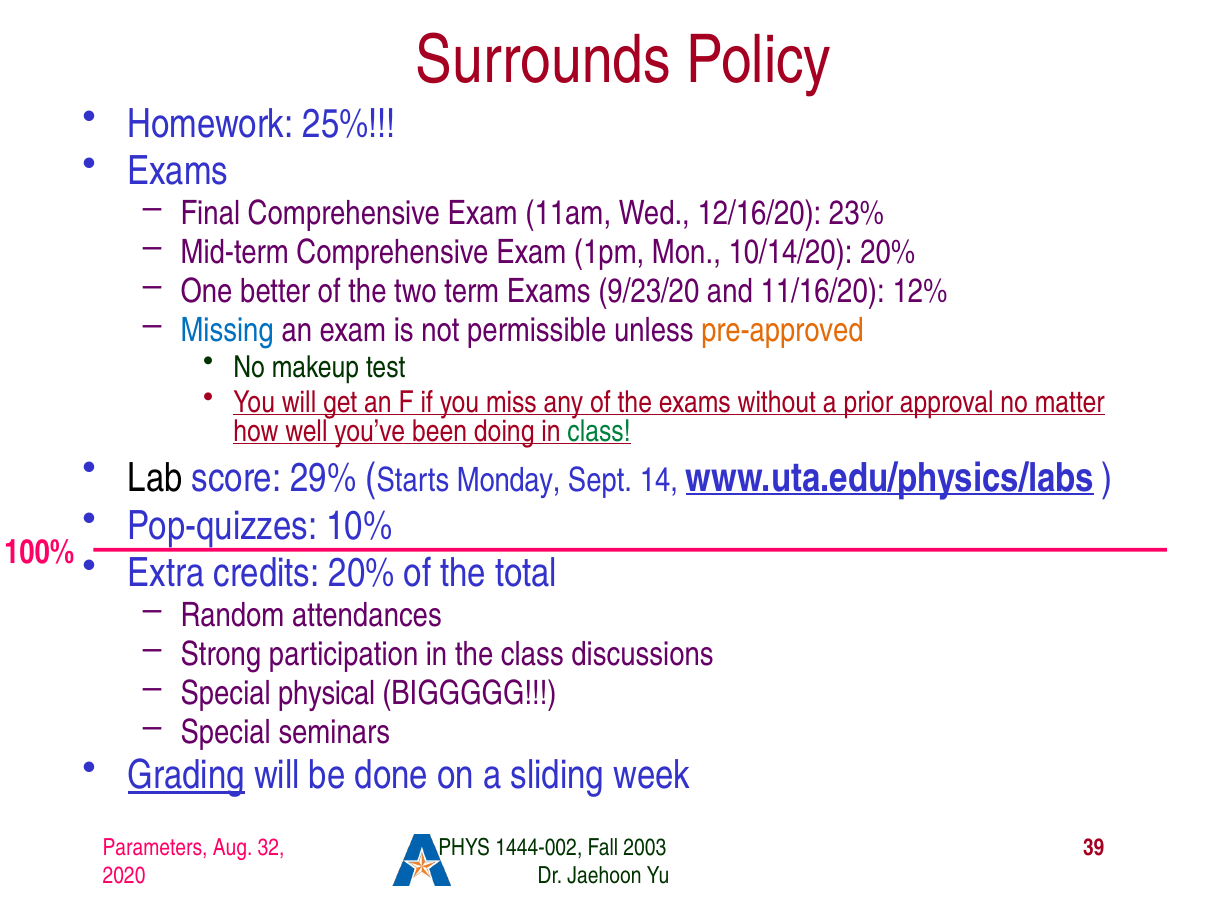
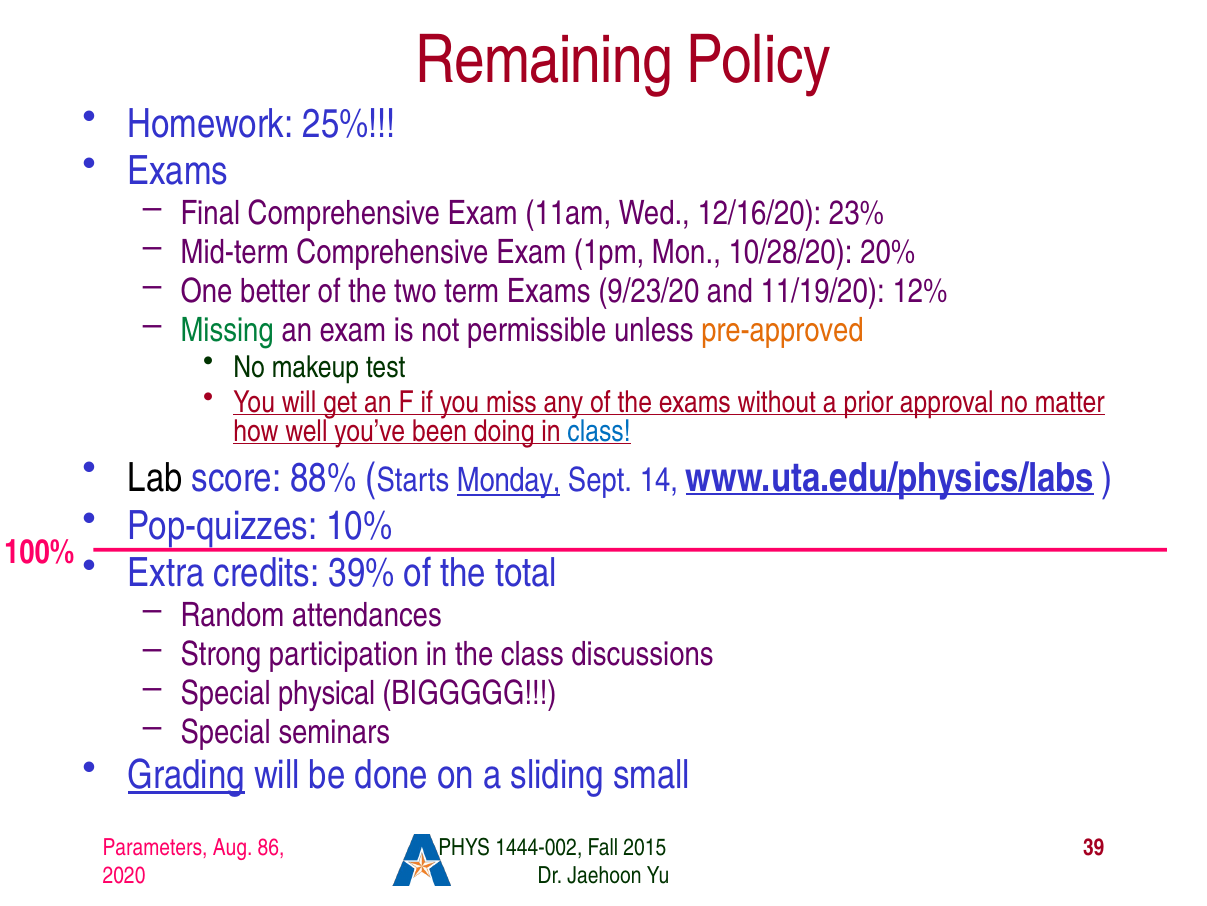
Surrounds: Surrounds -> Remaining
10/14/20: 10/14/20 -> 10/28/20
11/16/20: 11/16/20 -> 11/19/20
Missing colour: blue -> green
class at (599, 431) colour: green -> blue
29%: 29% -> 88%
Monday underline: none -> present
credits 20%: 20% -> 39%
week: week -> small
32: 32 -> 86
2003: 2003 -> 2015
